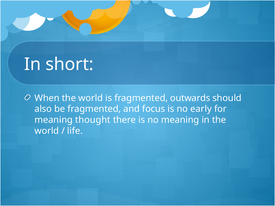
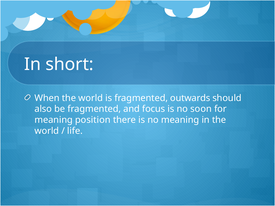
early: early -> soon
thought: thought -> position
